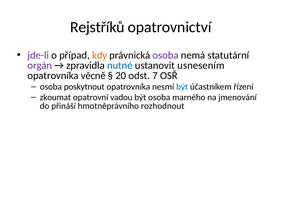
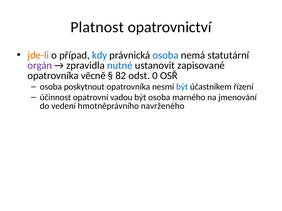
Rejstříků: Rejstříků -> Platnost
jde-li colour: purple -> orange
kdy colour: orange -> blue
osoba at (166, 55) colour: purple -> blue
usnesením: usnesením -> zapisované
20: 20 -> 82
7: 7 -> 0
zkoumat: zkoumat -> účinnost
přináší: přináší -> vedení
rozhodnout: rozhodnout -> navrženého
